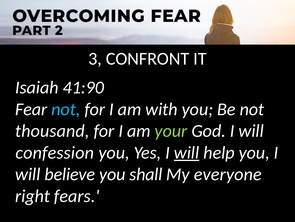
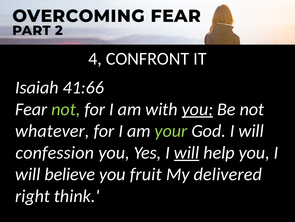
3: 3 -> 4
41:90: 41:90 -> 41:66
not at (66, 109) colour: light blue -> light green
you at (197, 109) underline: none -> present
thousand: thousand -> whatever
shall: shall -> fruit
everyone: everyone -> delivered
fears: fears -> think
